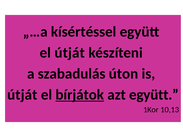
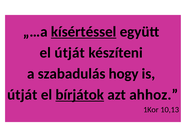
kísértéssel underline: none -> present
úton: úton -> hogy
azt együtt: együtt -> ahhoz
